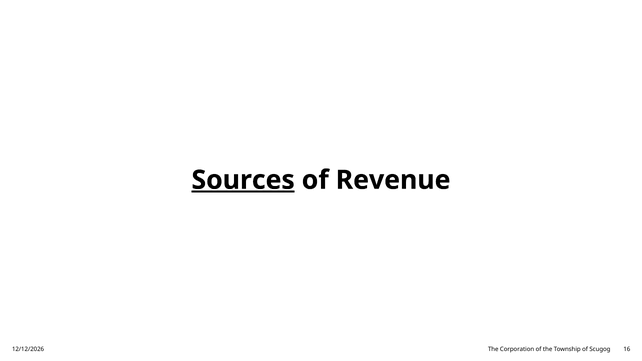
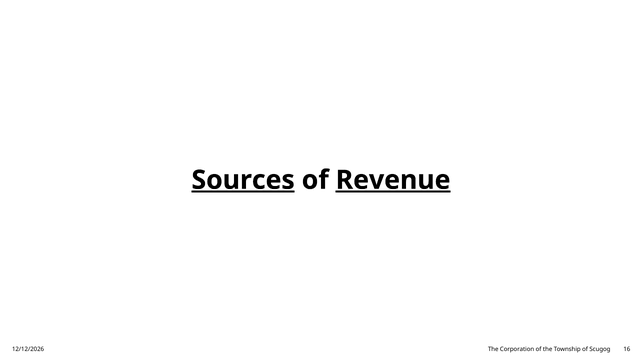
Revenue underline: none -> present
